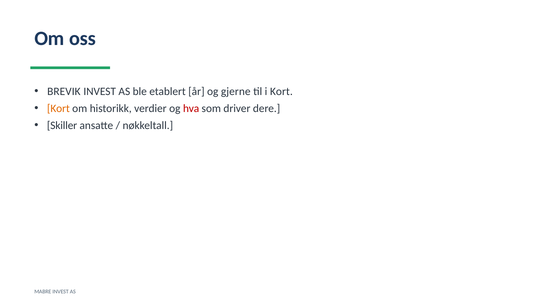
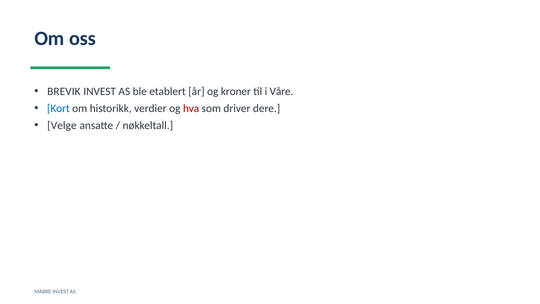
gjerne: gjerne -> kroner
i Kort: Kort -> Våre
Kort at (58, 108) colour: orange -> blue
Skiller: Skiller -> Velge
